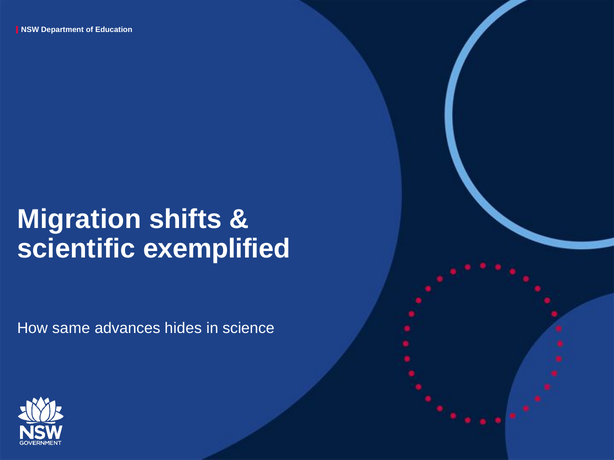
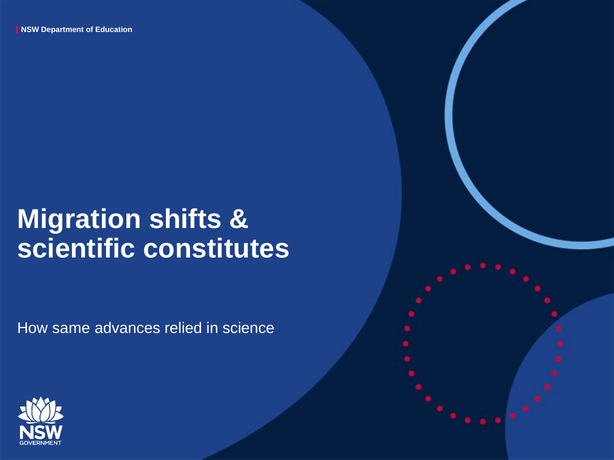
exemplified: exemplified -> constitutes
hides: hides -> relied
